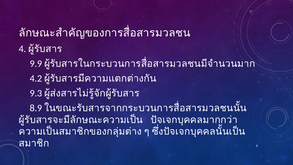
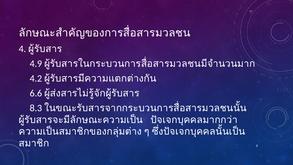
9.9: 9.9 -> 4.9
9.3: 9.3 -> 6.6
8.9: 8.9 -> 8.3
